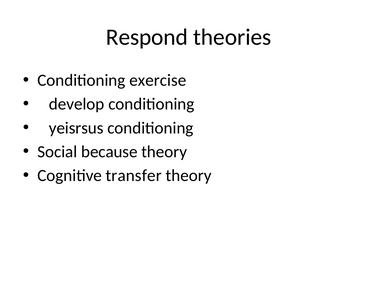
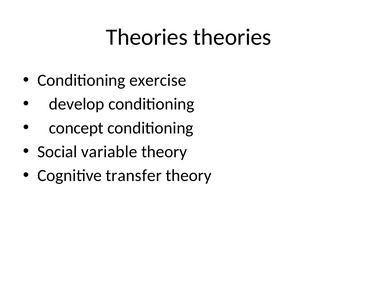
Respond at (147, 37): Respond -> Theories
yeisrsus: yeisrsus -> concept
because: because -> variable
